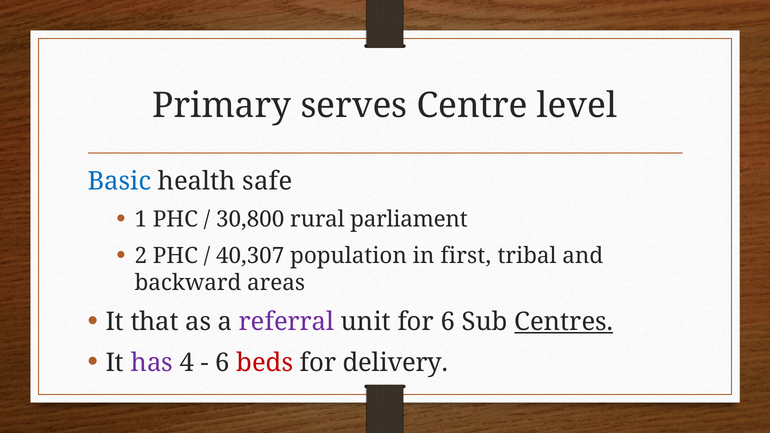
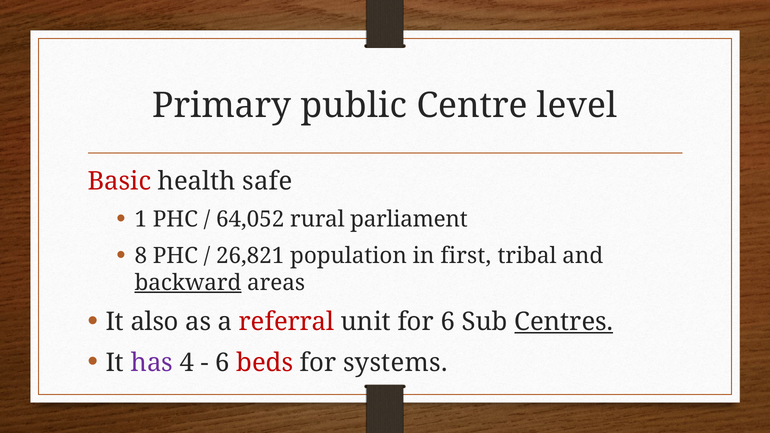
serves: serves -> public
Basic colour: blue -> red
30,800: 30,800 -> 64,052
2: 2 -> 8
40,307: 40,307 -> 26,821
backward underline: none -> present
that: that -> also
referral colour: purple -> red
delivery: delivery -> systems
